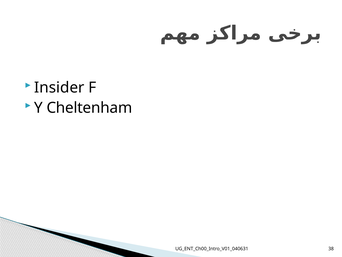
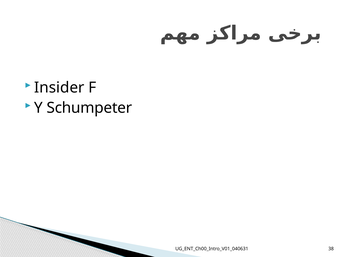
Cheltenham: Cheltenham -> Schumpeter
